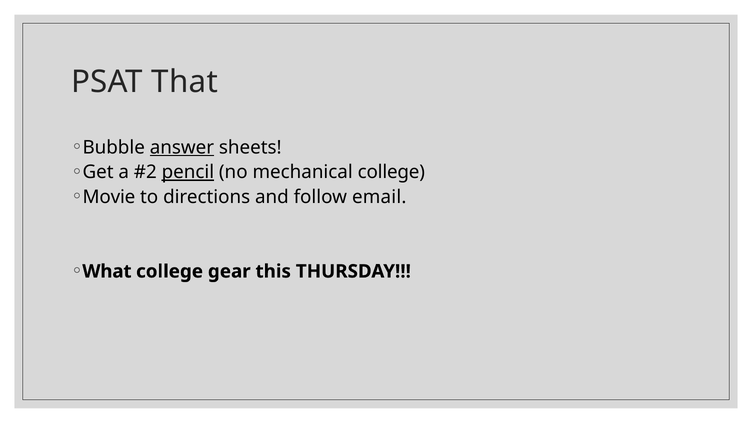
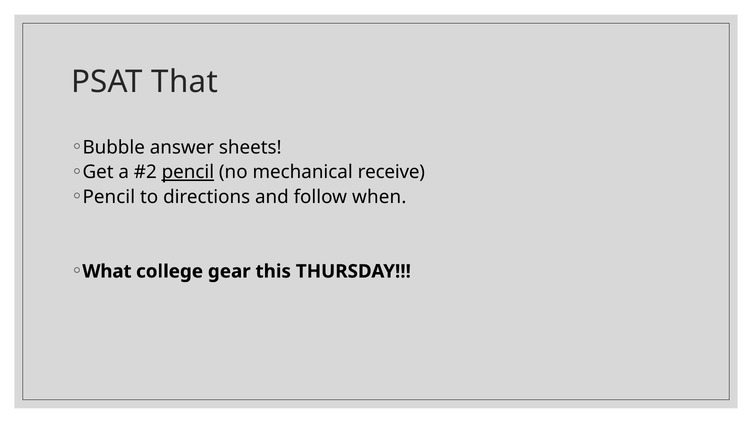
answer underline: present -> none
mechanical college: college -> receive
Movie at (109, 197): Movie -> Pencil
email: email -> when
